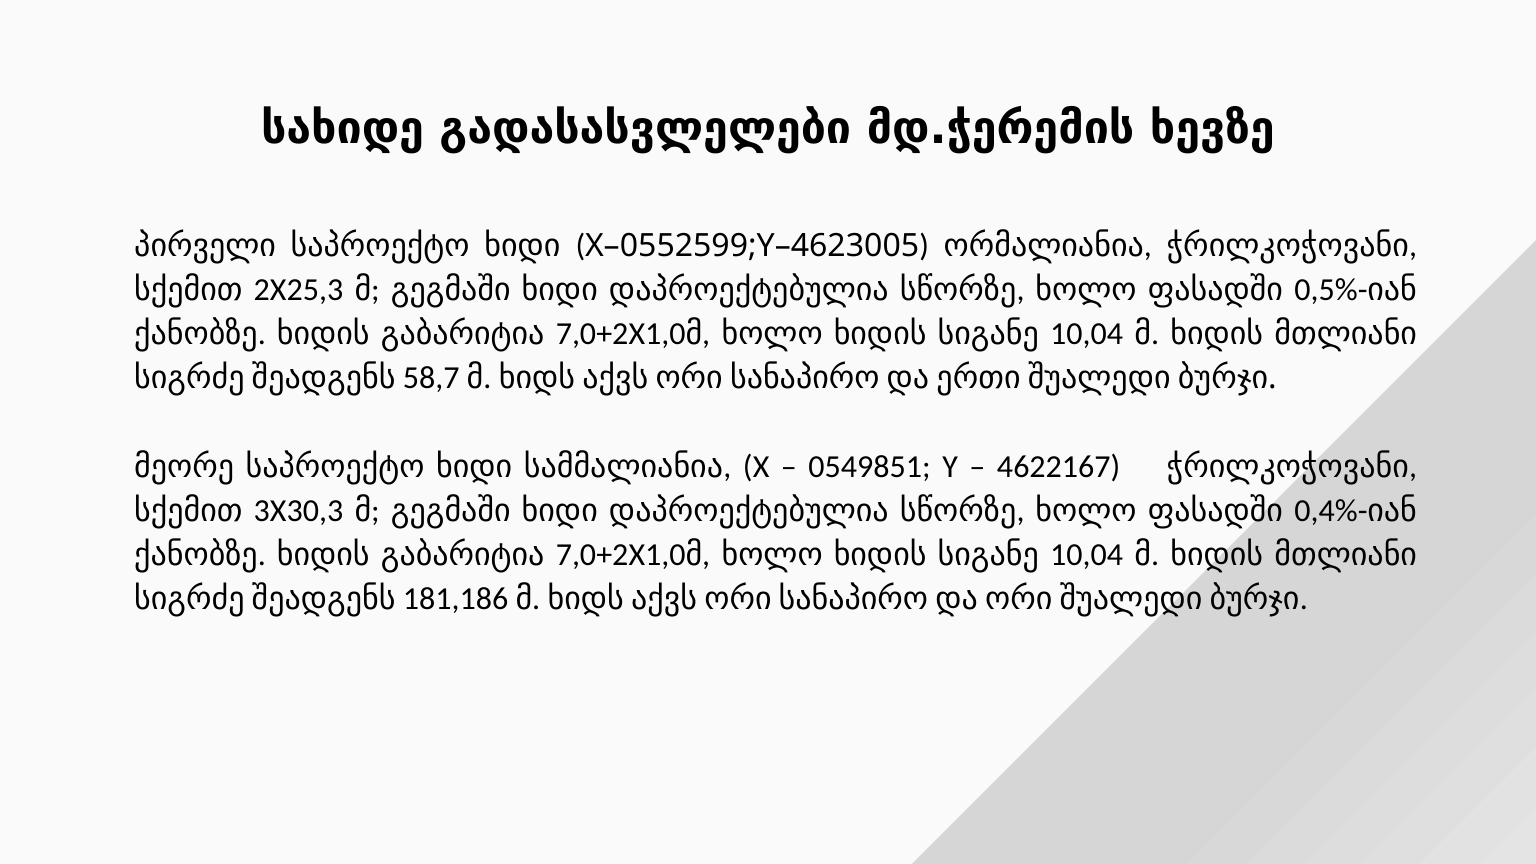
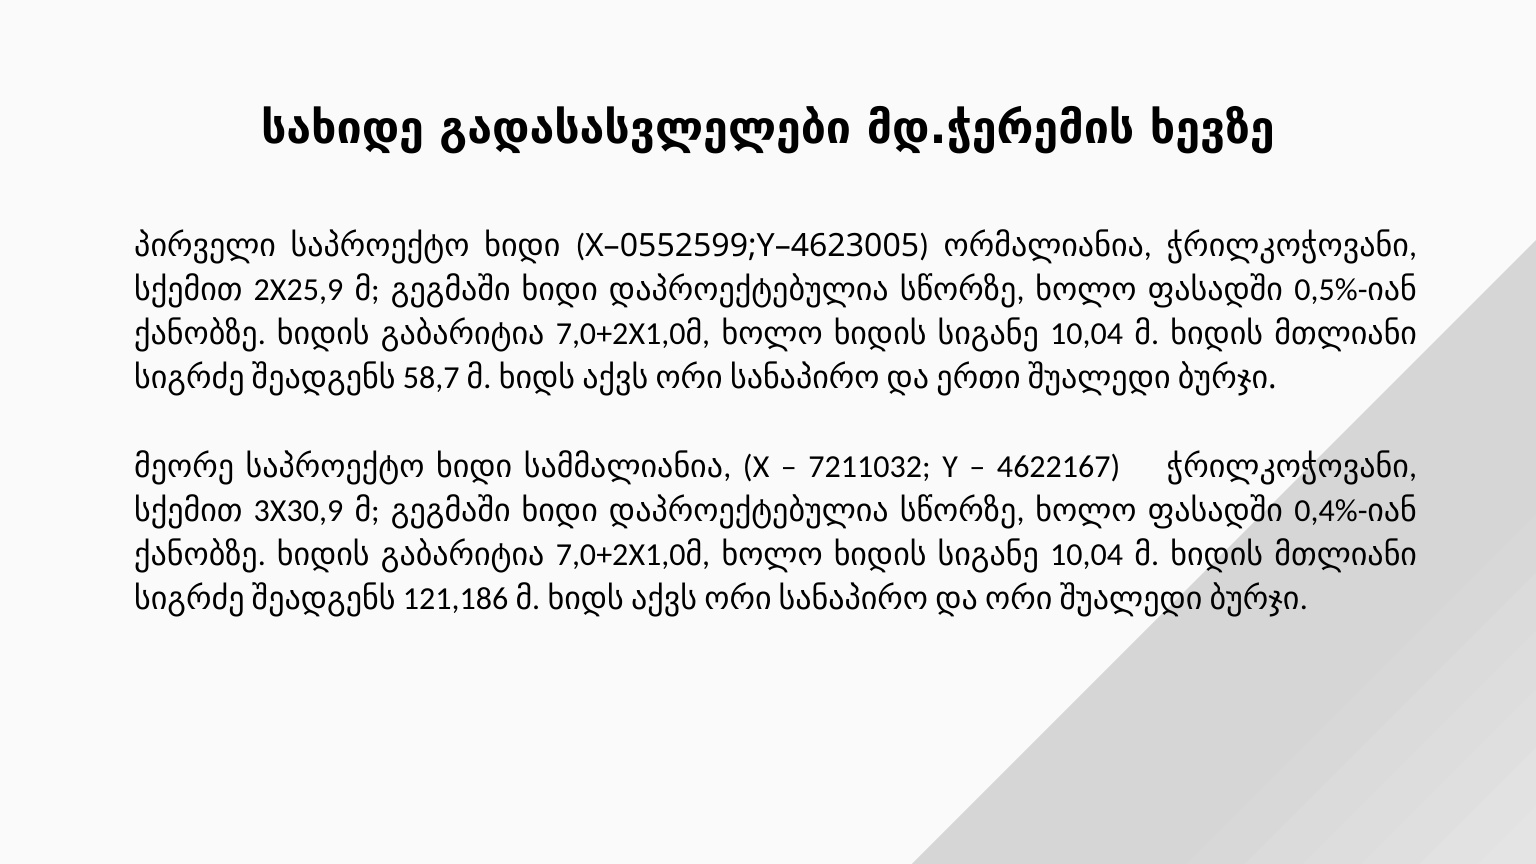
2X25,3: 2X25,3 -> 2X25,9
0549851: 0549851 -> 7211032
3X30,3: 3X30,3 -> 3X30,9
181,186: 181,186 -> 121,186
